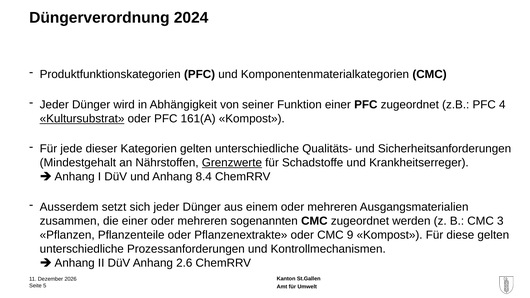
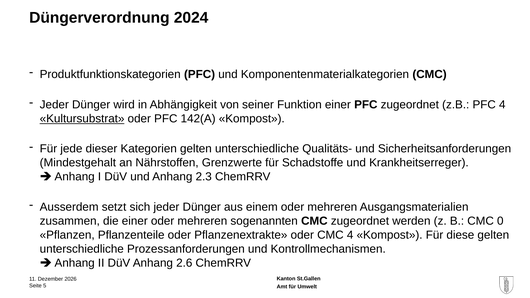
161(A: 161(A -> 142(A
Grenzwerte underline: present -> none
8.4: 8.4 -> 2.3
3: 3 -> 0
CMC 9: 9 -> 4
